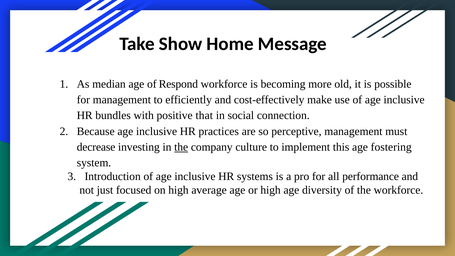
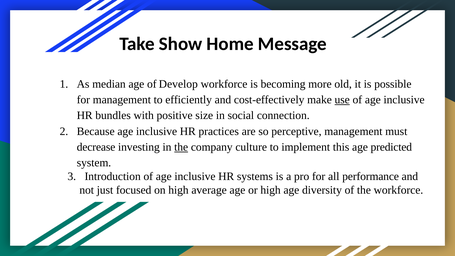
Respond: Respond -> Develop
use underline: none -> present
that: that -> size
fostering: fostering -> predicted
